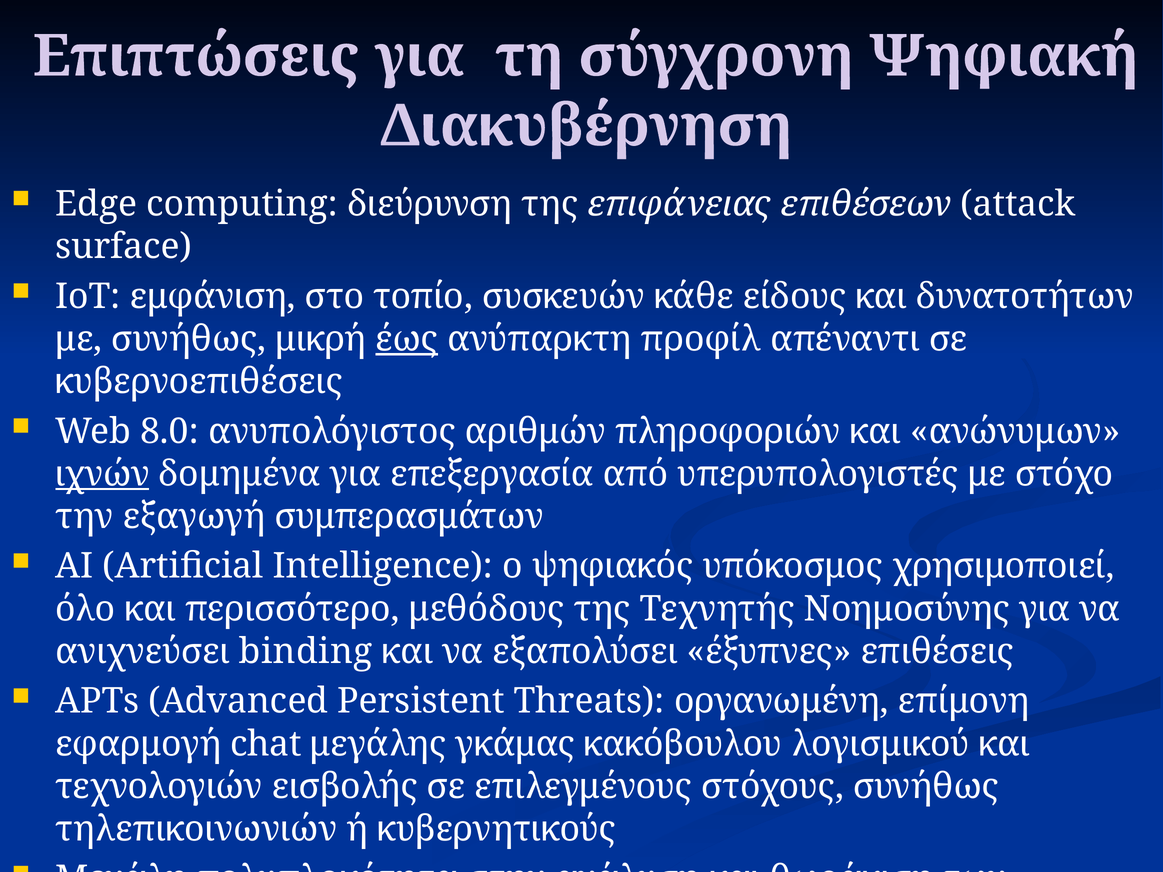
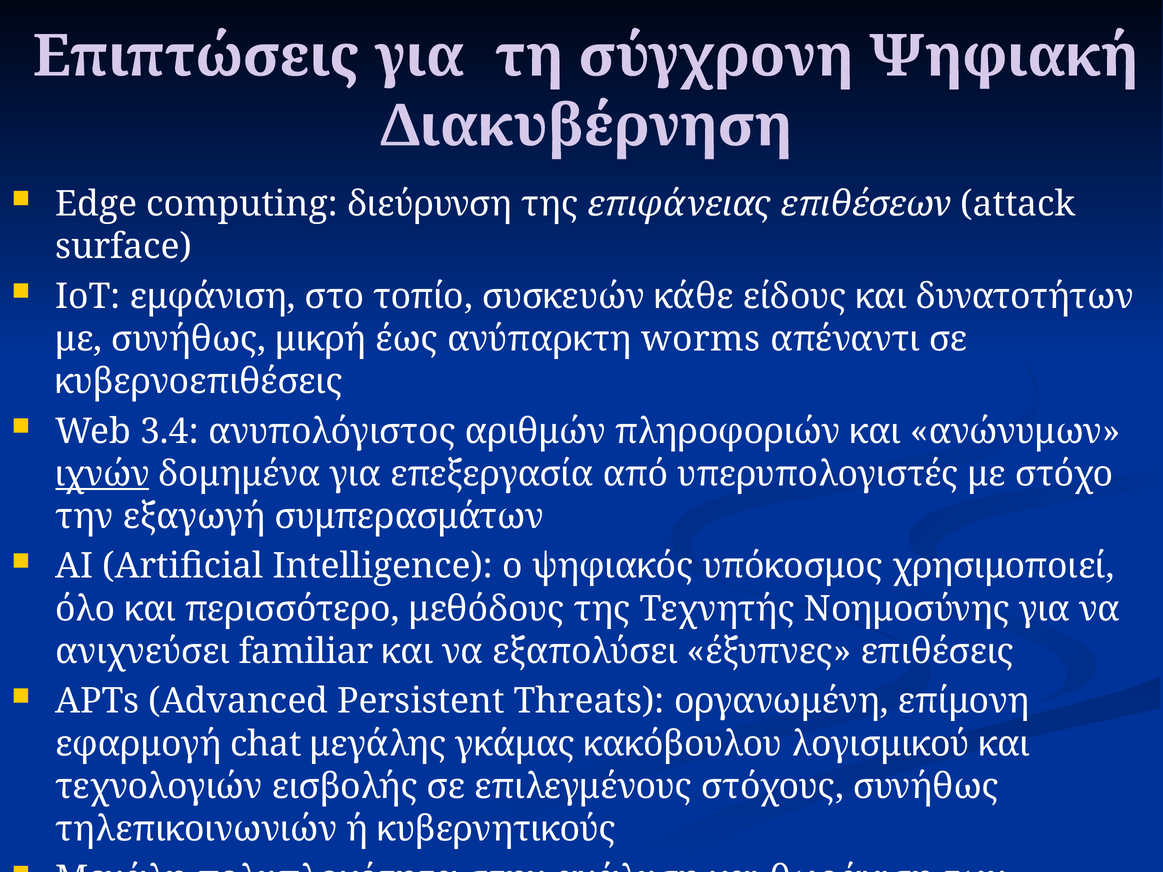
έως underline: present -> none
προφίλ: προφίλ -> worms
8.0: 8.0 -> 3.4
binding: binding -> familiar
